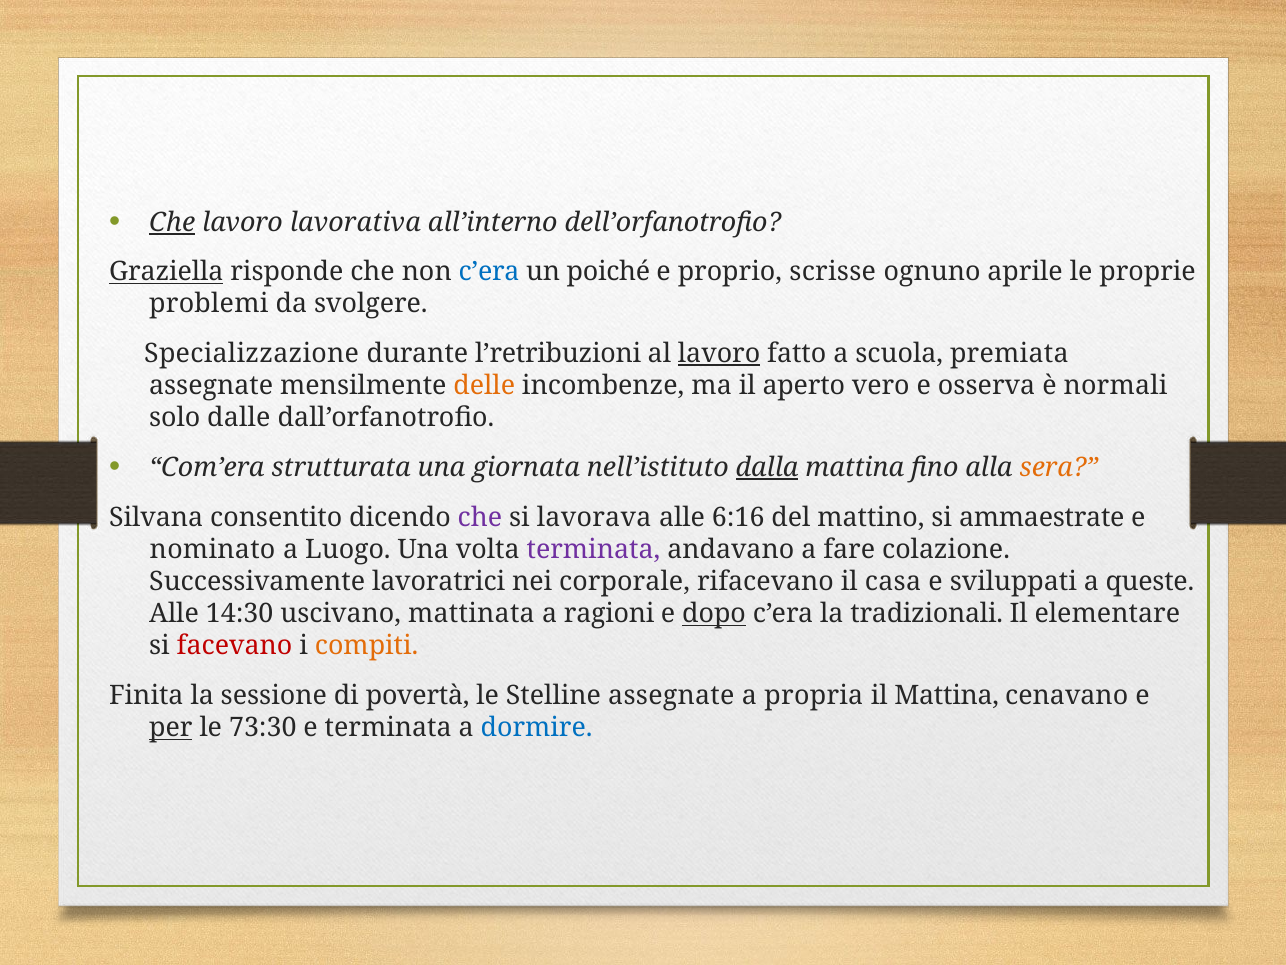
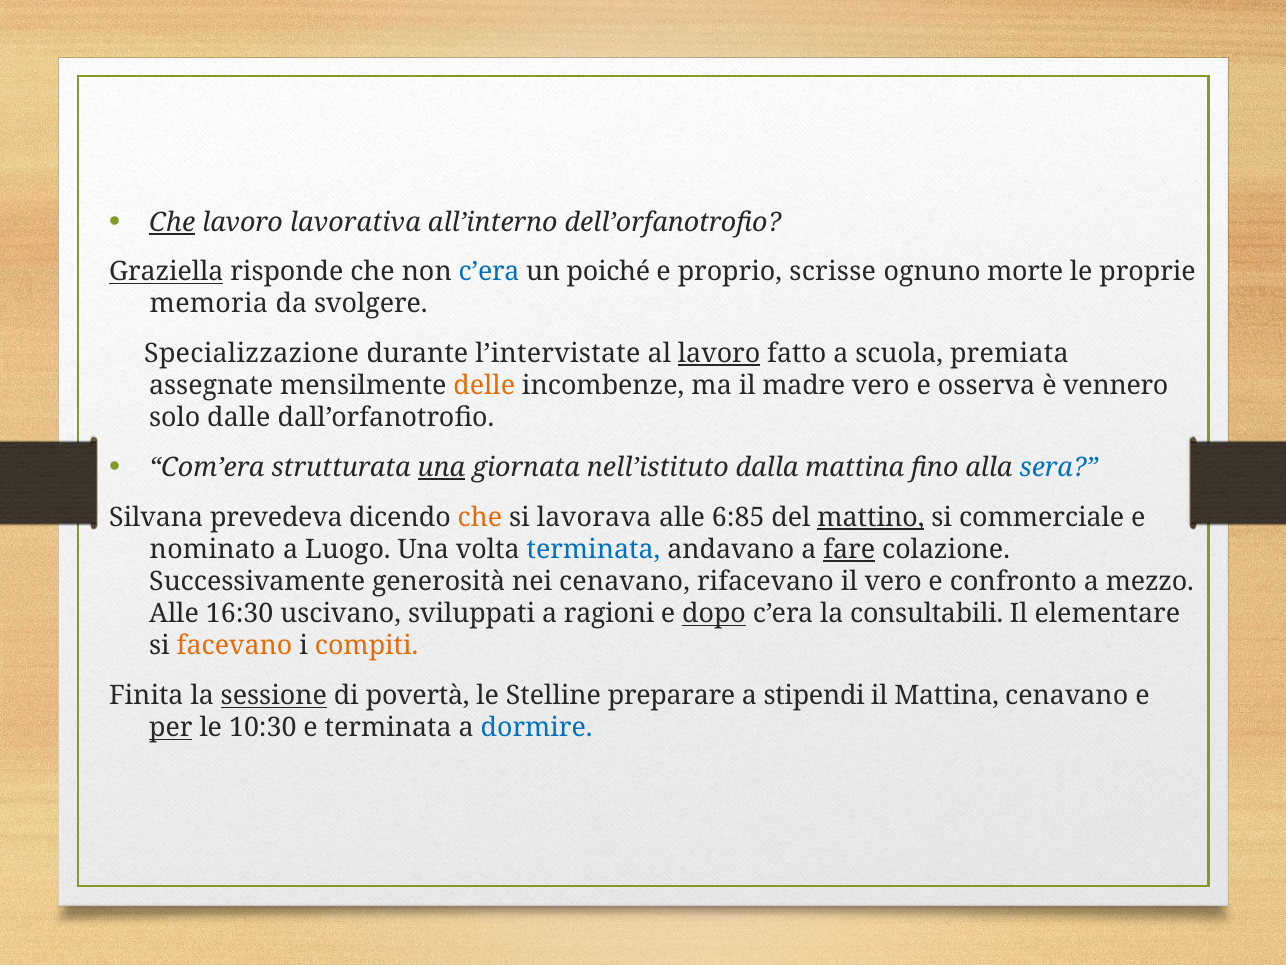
aprile: aprile -> morte
problemi: problemi -> memoria
l’retribuzioni: l’retribuzioni -> l’intervistate
aperto: aperto -> madre
normali: normali -> vennero
una at (441, 468) underline: none -> present
dalla underline: present -> none
sera colour: orange -> blue
consentito: consentito -> prevedeva
che at (480, 517) colour: purple -> orange
6:16: 6:16 -> 6:85
mattino underline: none -> present
ammaestrate: ammaestrate -> commerciale
terminata at (593, 549) colour: purple -> blue
fare underline: none -> present
lavoratrici: lavoratrici -> generosità
nei corporale: corporale -> cenavano
il casa: casa -> vero
sviluppati: sviluppati -> confronto
queste: queste -> mezzo
14:30: 14:30 -> 16:30
mattinata: mattinata -> sviluppati
tradizionali: tradizionali -> consultabili
facevano colour: red -> orange
sessione underline: none -> present
Stelline assegnate: assegnate -> preparare
propria: propria -> stipendi
73:30: 73:30 -> 10:30
